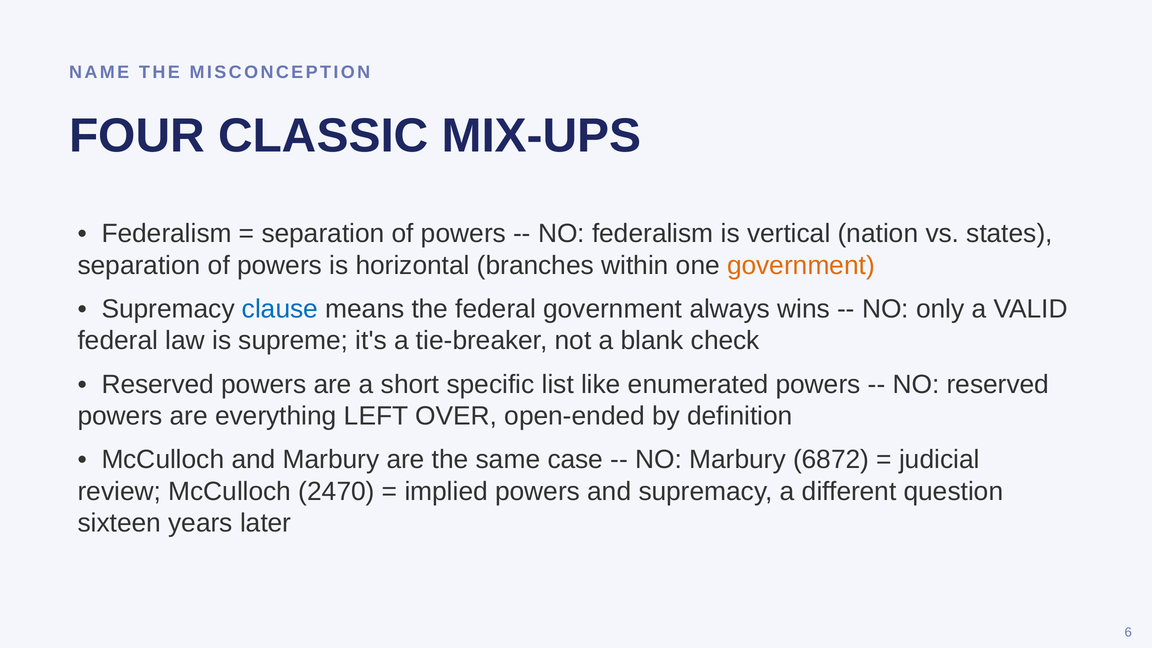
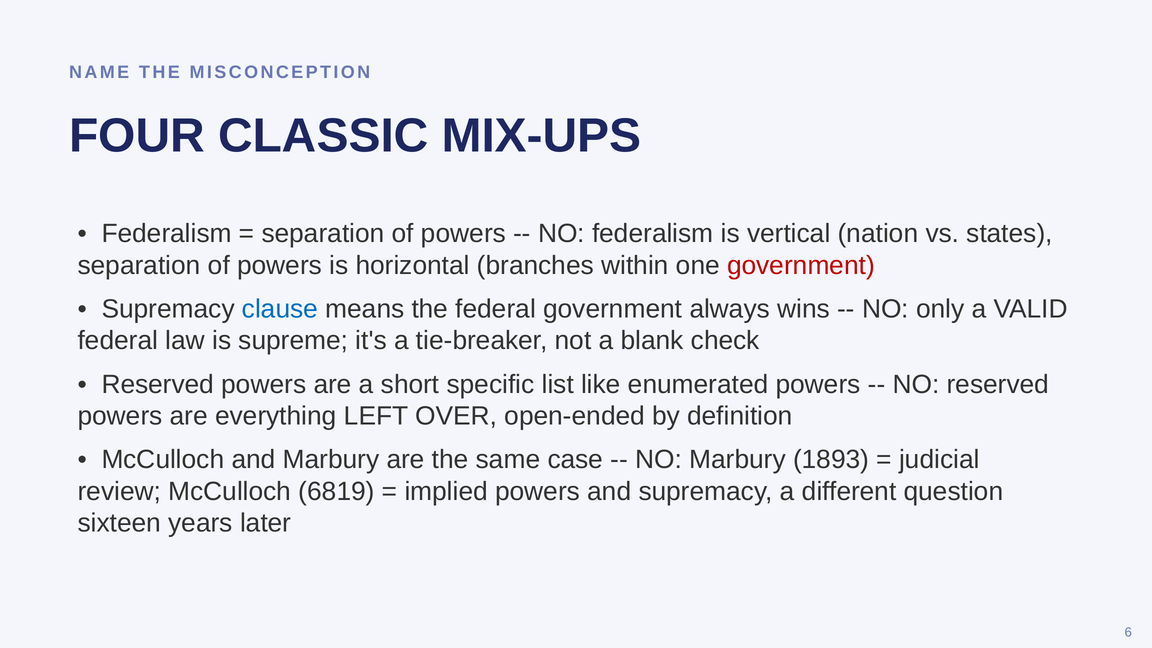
government at (801, 265) colour: orange -> red
6872: 6872 -> 1893
2470: 2470 -> 6819
